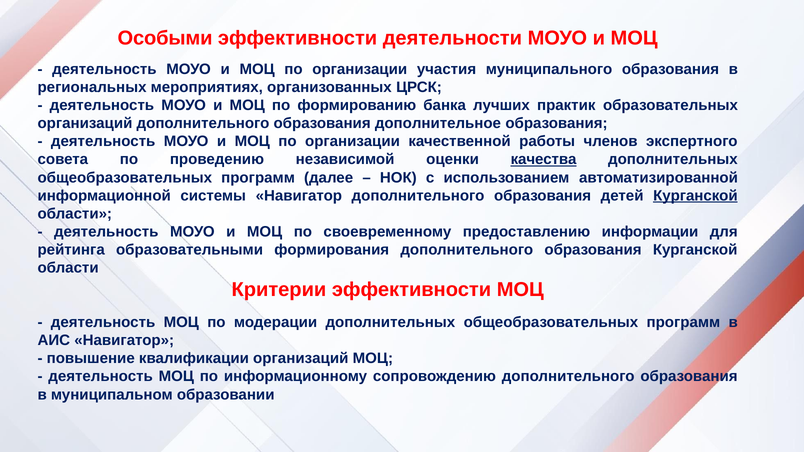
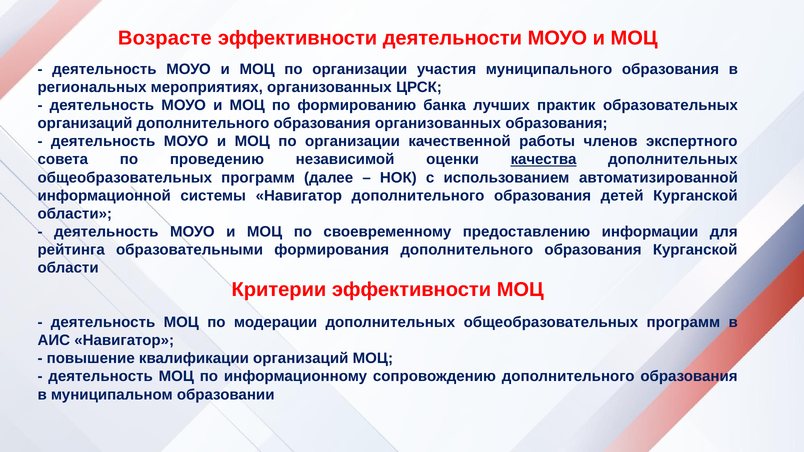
Особыми: Особыми -> Возрасте
образования дополнительное: дополнительное -> организованных
Курганской at (695, 196) underline: present -> none
